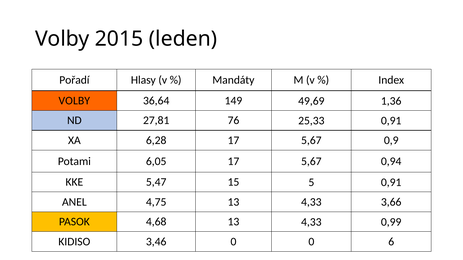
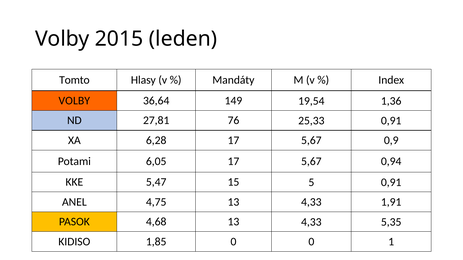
Pořadí: Pořadí -> Tomto
49,69: 49,69 -> 19,54
3,66: 3,66 -> 1,91
0,99: 0,99 -> 5,35
3,46: 3,46 -> 1,85
6: 6 -> 1
